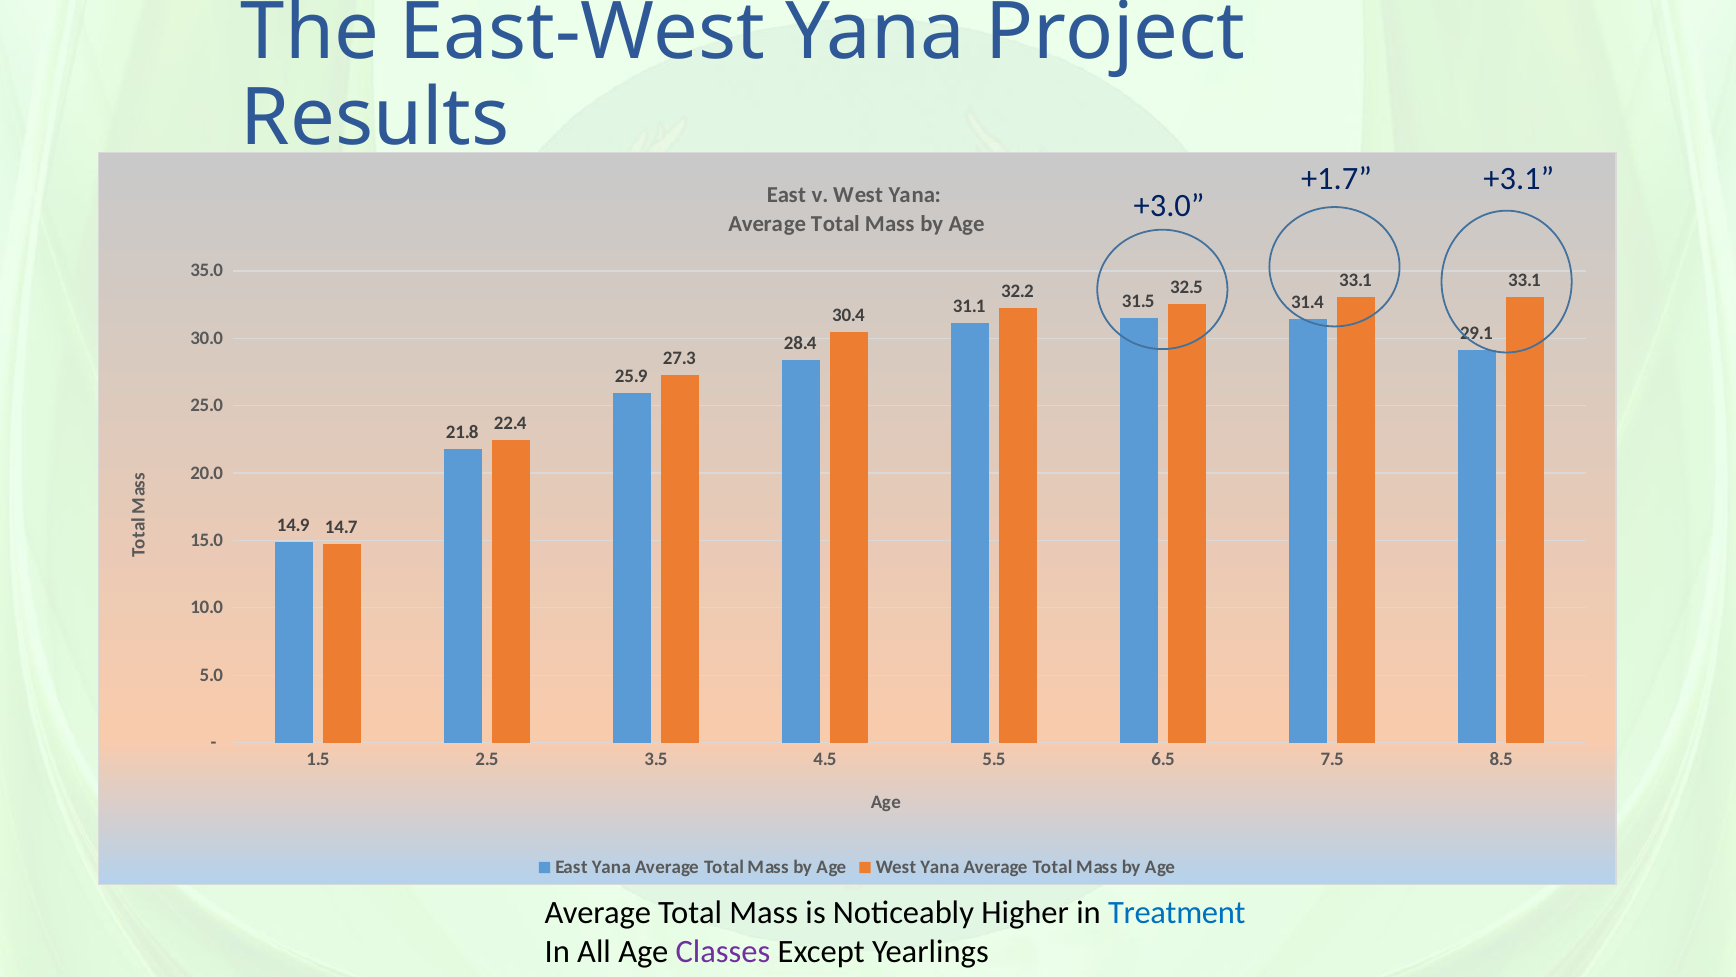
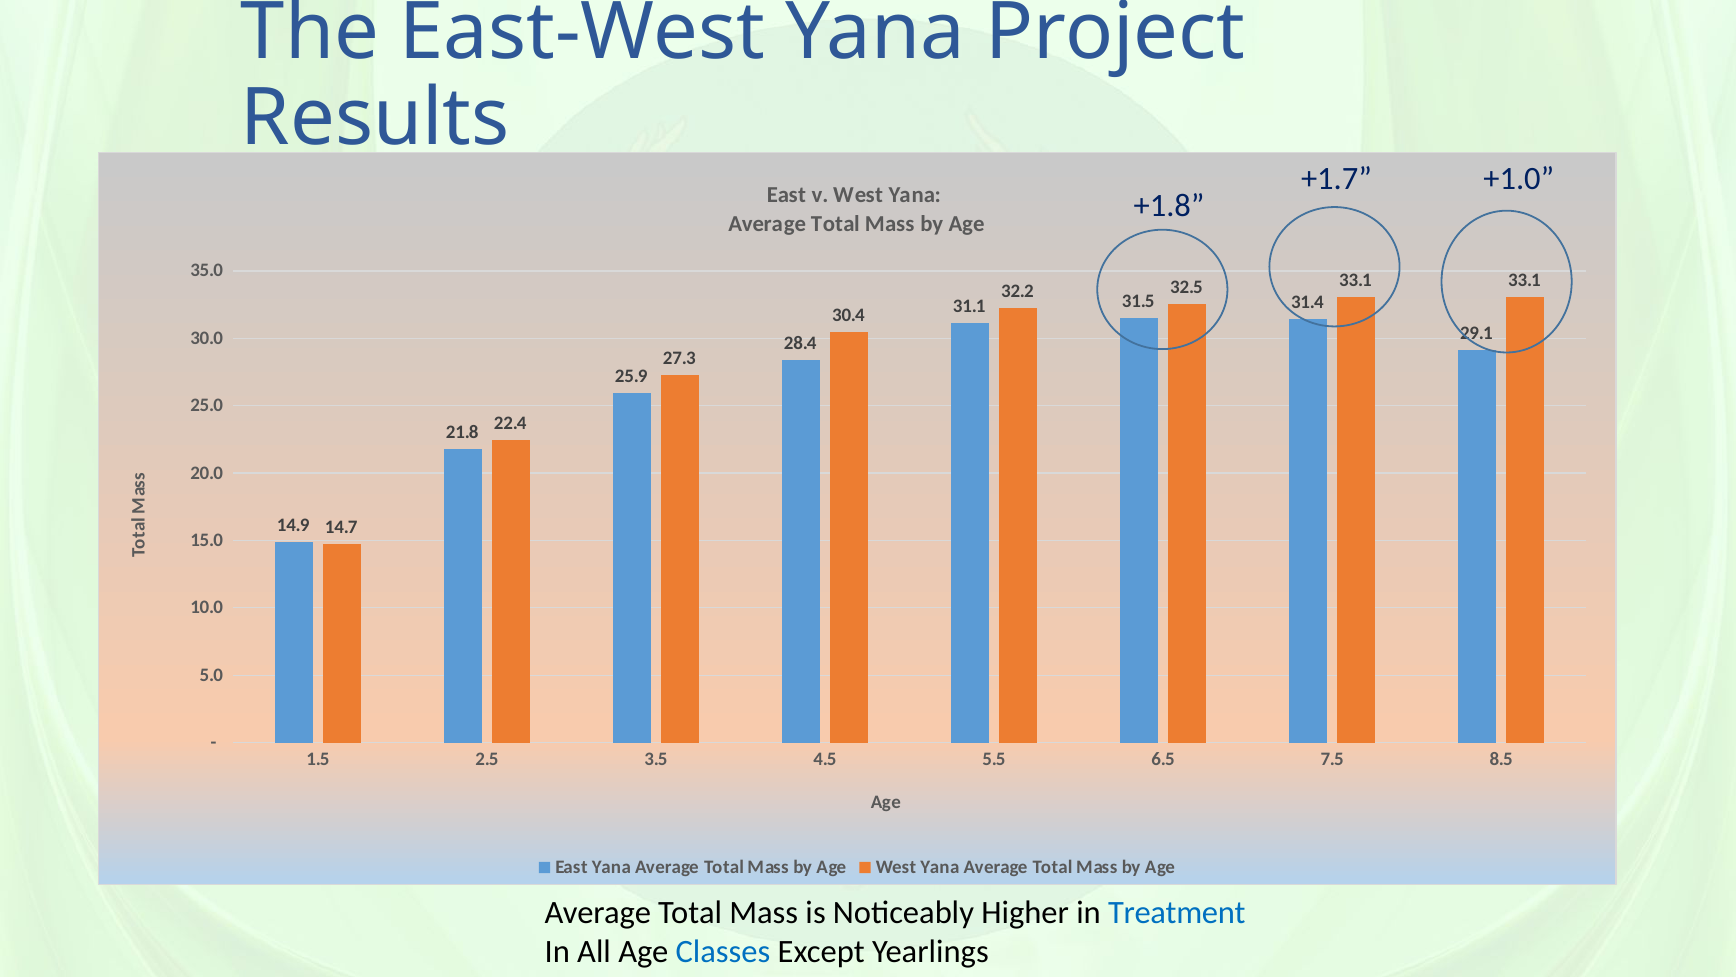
+3.1: +3.1 -> +1.0
+3.0: +3.0 -> +1.8
Classes colour: purple -> blue
